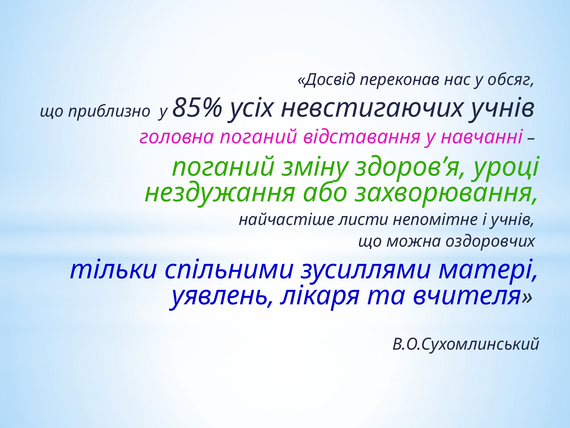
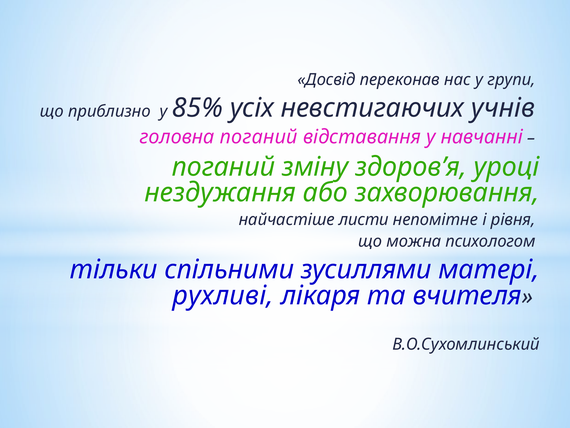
обсяг: обсяг -> групи
і учнів: учнів -> рівня
оздоровчих: оздоровчих -> психологом
уявлень: уявлень -> рухливі
